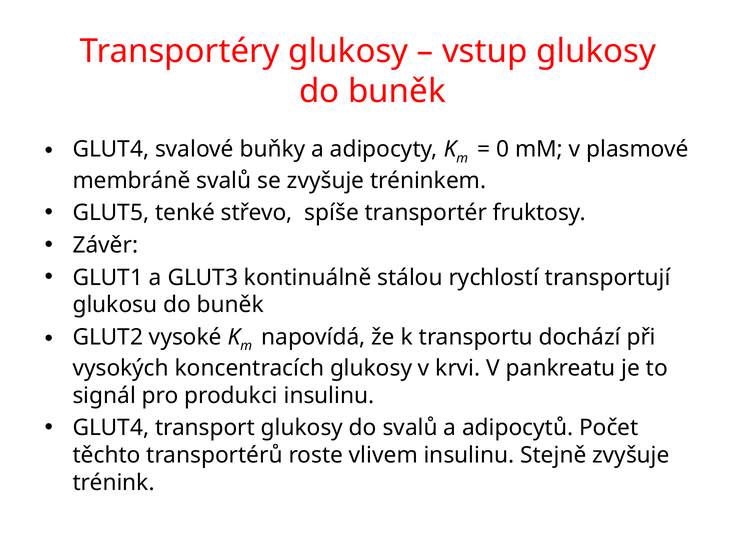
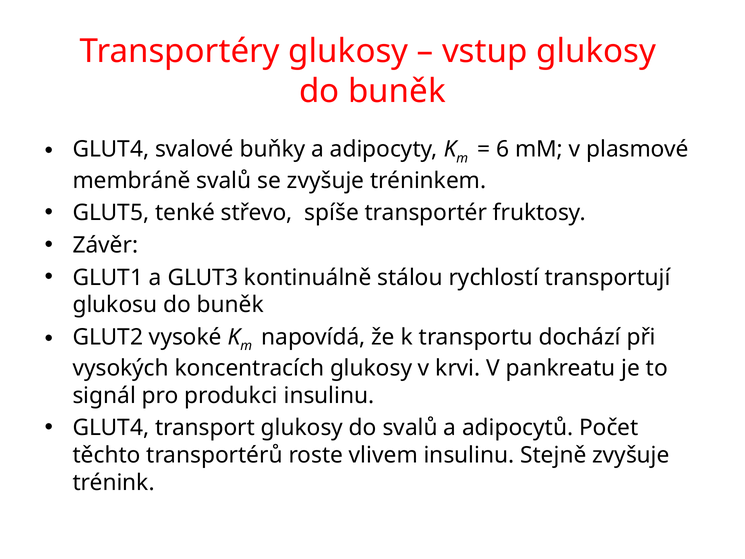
0: 0 -> 6
